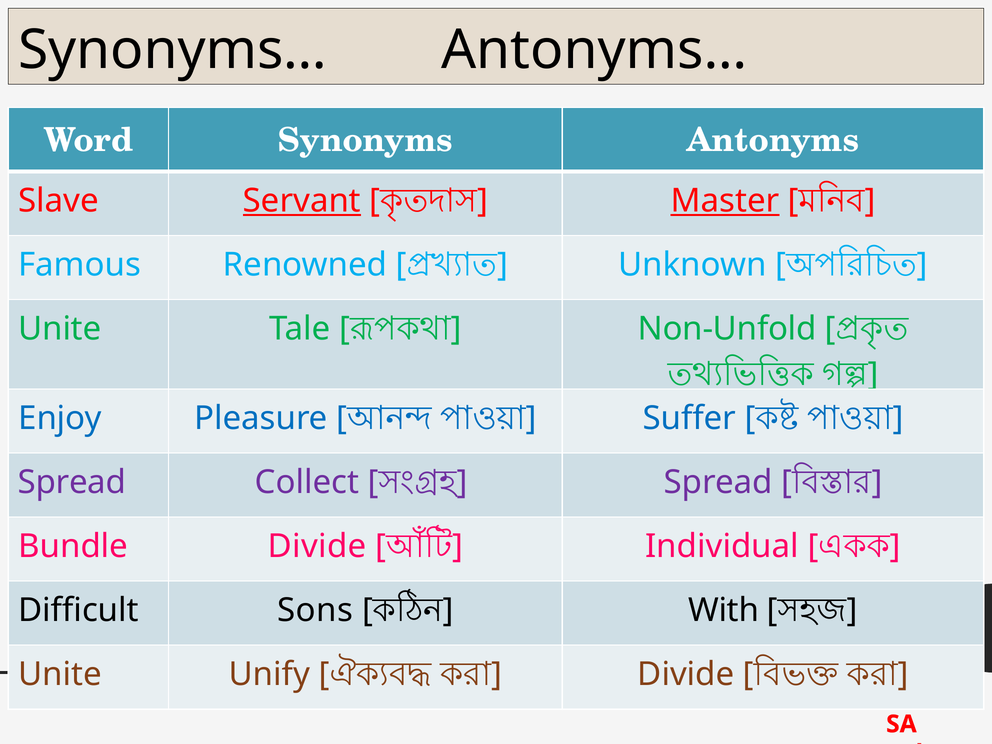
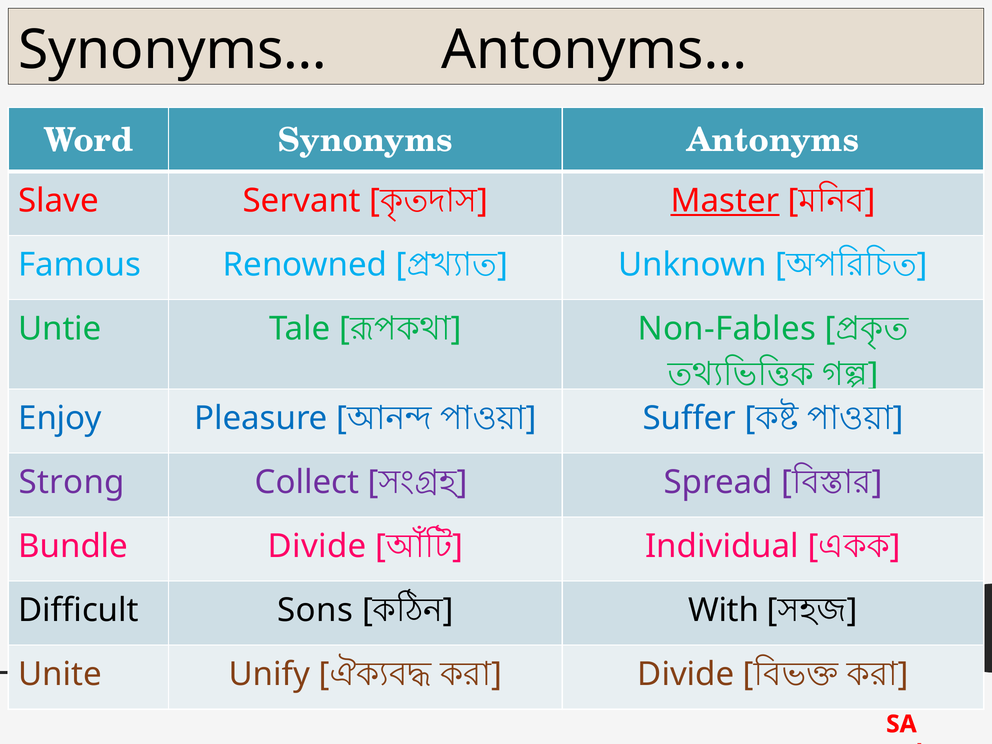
Servant underline: present -> none
Unite at (60, 329): Unite -> Untie
Non-Unfold: Non-Unfold -> Non-Fables
Spread at (72, 482): Spread -> Strong
